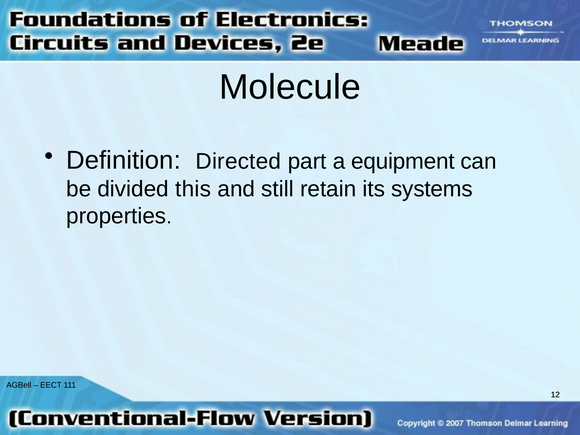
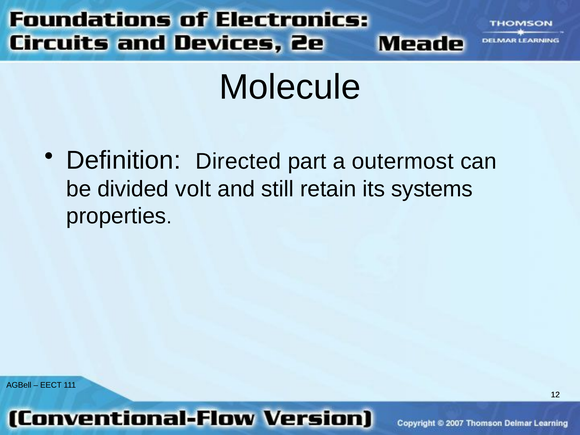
equipment: equipment -> outermost
this: this -> volt
